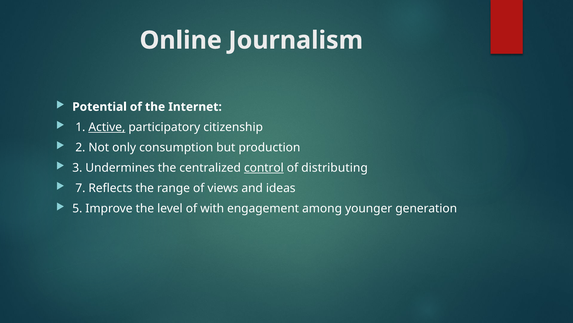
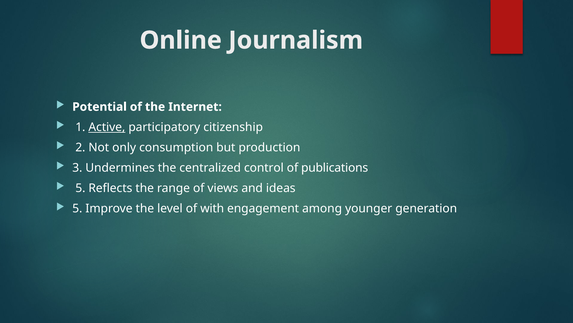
control underline: present -> none
distributing: distributing -> publications
7 at (80, 188): 7 -> 5
